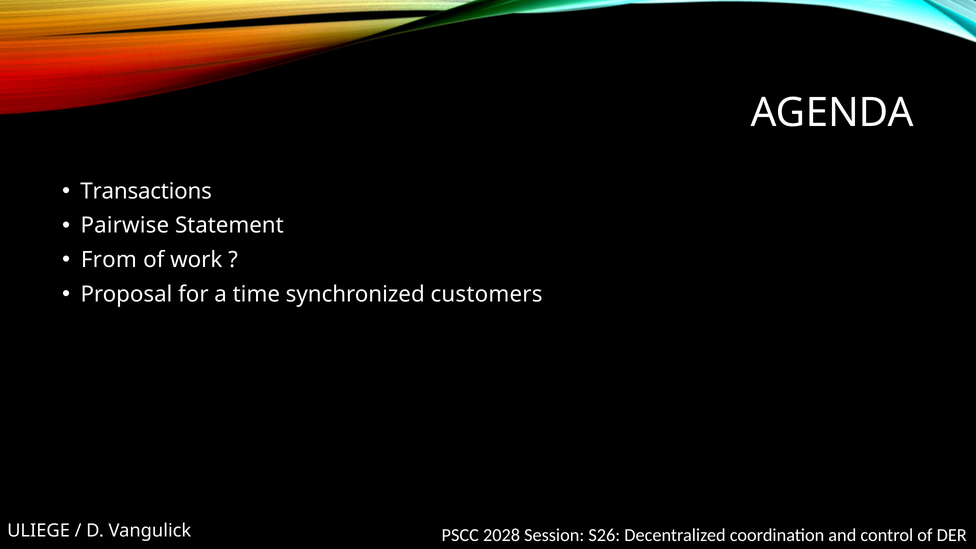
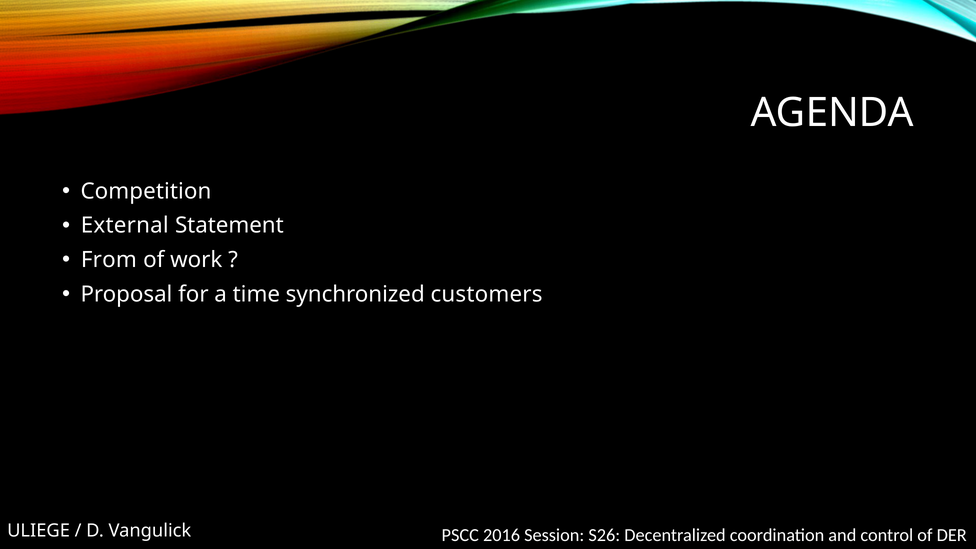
Transactions: Transactions -> Competition
Pairwise: Pairwise -> External
2028: 2028 -> 2016
